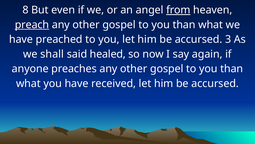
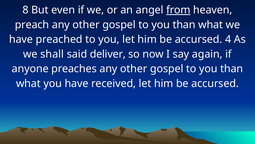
preach underline: present -> none
3: 3 -> 4
healed: healed -> deliver
